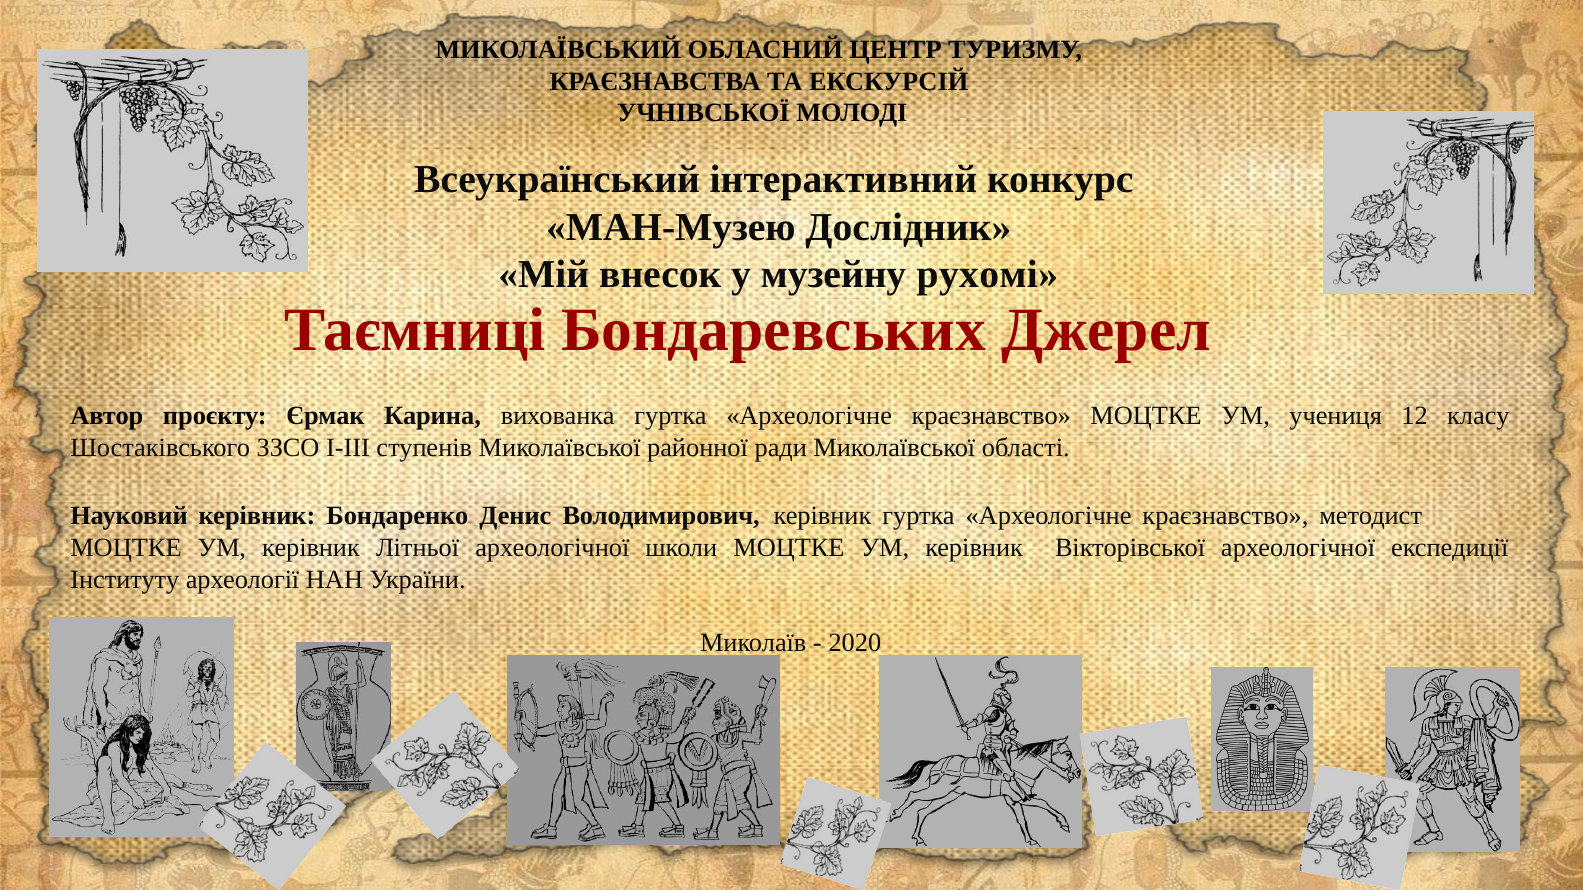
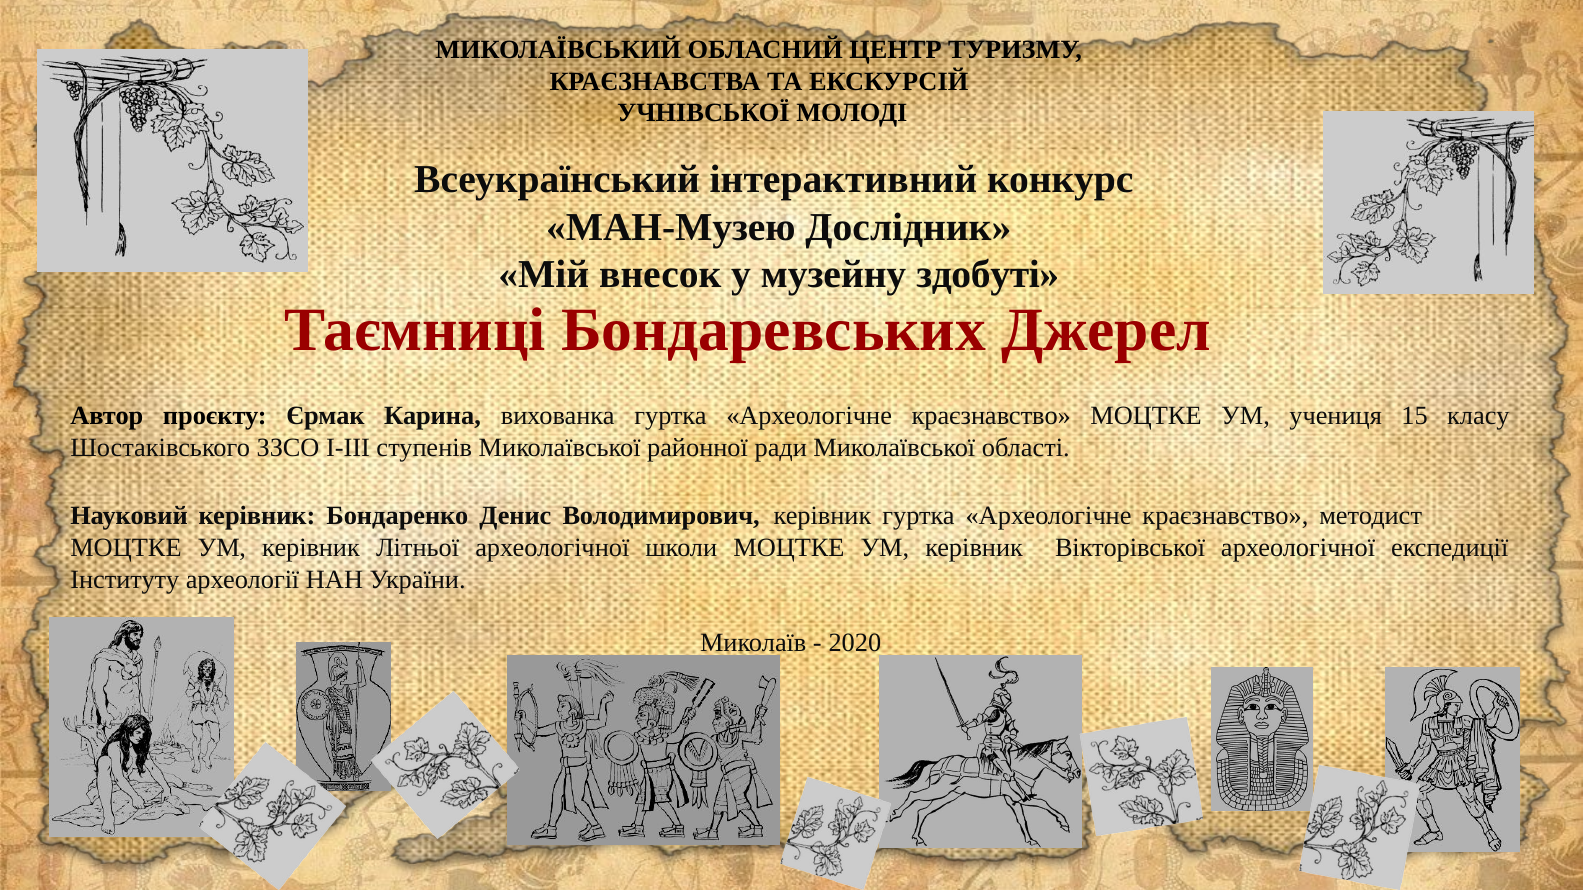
рухомі: рухомі -> здобуті
12: 12 -> 15
